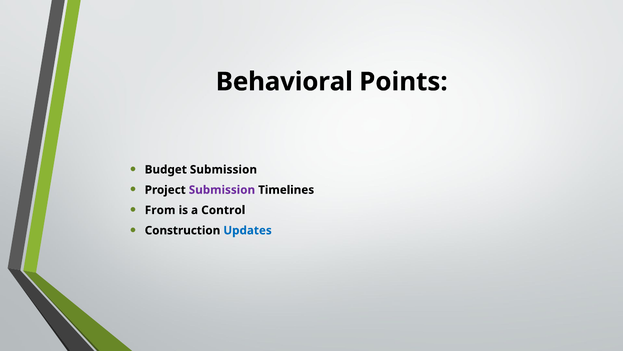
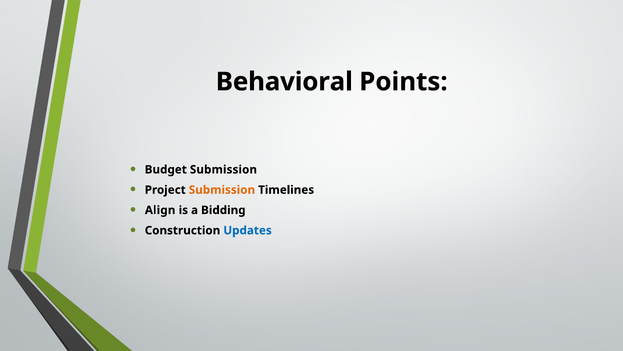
Submission at (222, 190) colour: purple -> orange
From: From -> Align
Control: Control -> Bidding
